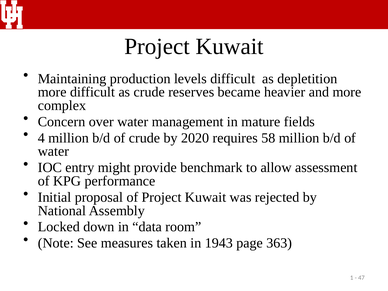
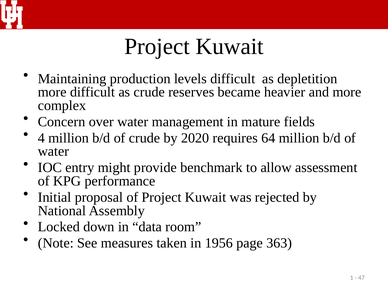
58: 58 -> 64
1943: 1943 -> 1956
